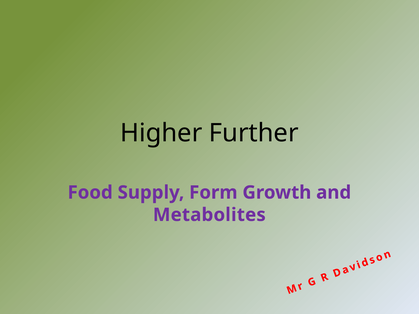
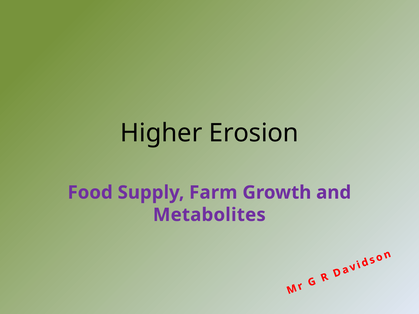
Further: Further -> Erosion
Form: Form -> Farm
